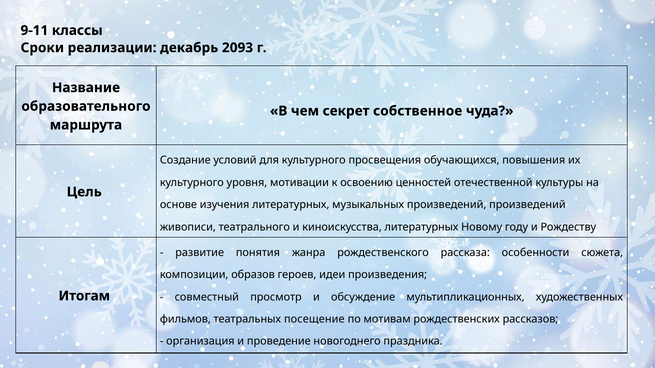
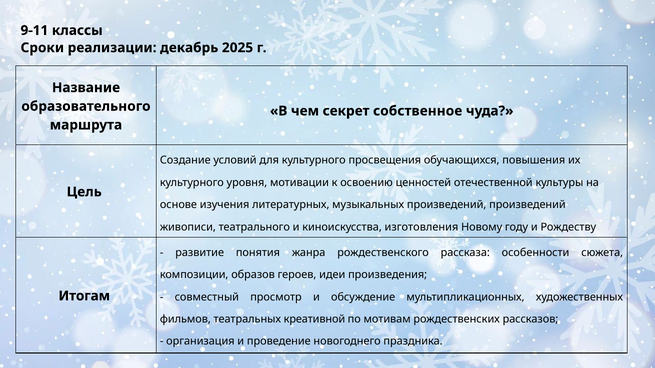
2093: 2093 -> 2025
киноискусства литературных: литературных -> изготовления
посещение: посещение -> креативной
